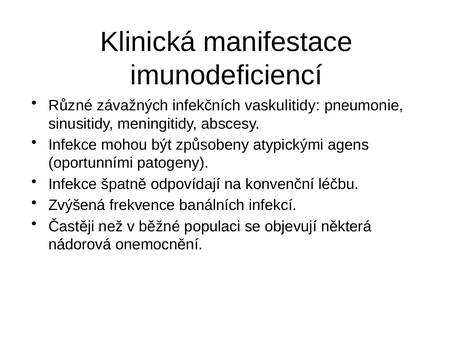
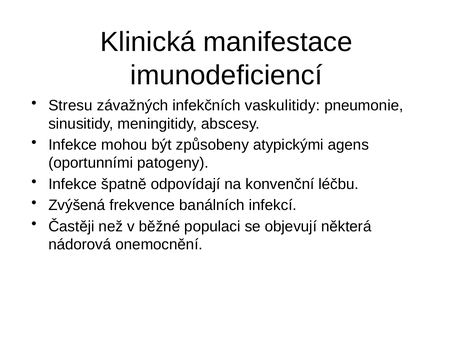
Různé: Různé -> Stresu
